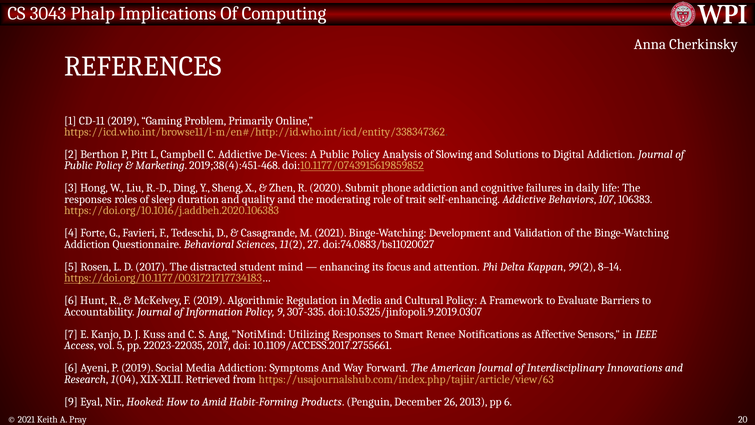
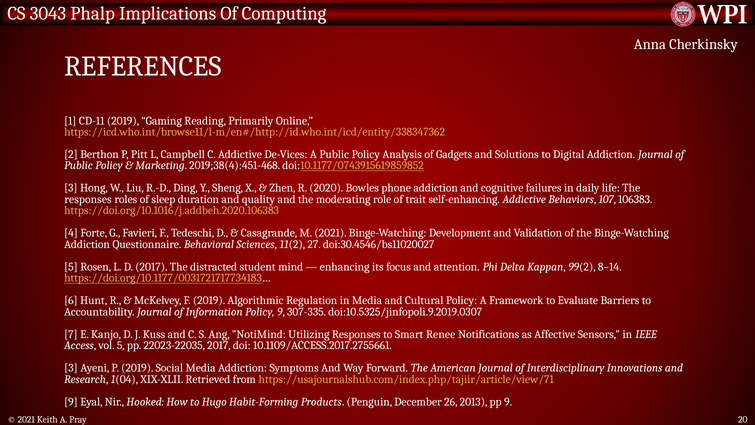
Problem: Problem -> Reading
Slowing: Slowing -> Gadgets
Submit: Submit -> Bowles
doi:74.0883/bs11020027: doi:74.0883/bs11020027 -> doi:30.4546/bs11020027
6 at (71, 368): 6 -> 3
https://usajournalshub.com/index.php/tajiir/article/view/63: https://usajournalshub.com/index.php/tajiir/article/view/63 -> https://usajournalshub.com/index.php/tajiir/article/view/71
Amid: Amid -> Hugo
pp 6: 6 -> 9
